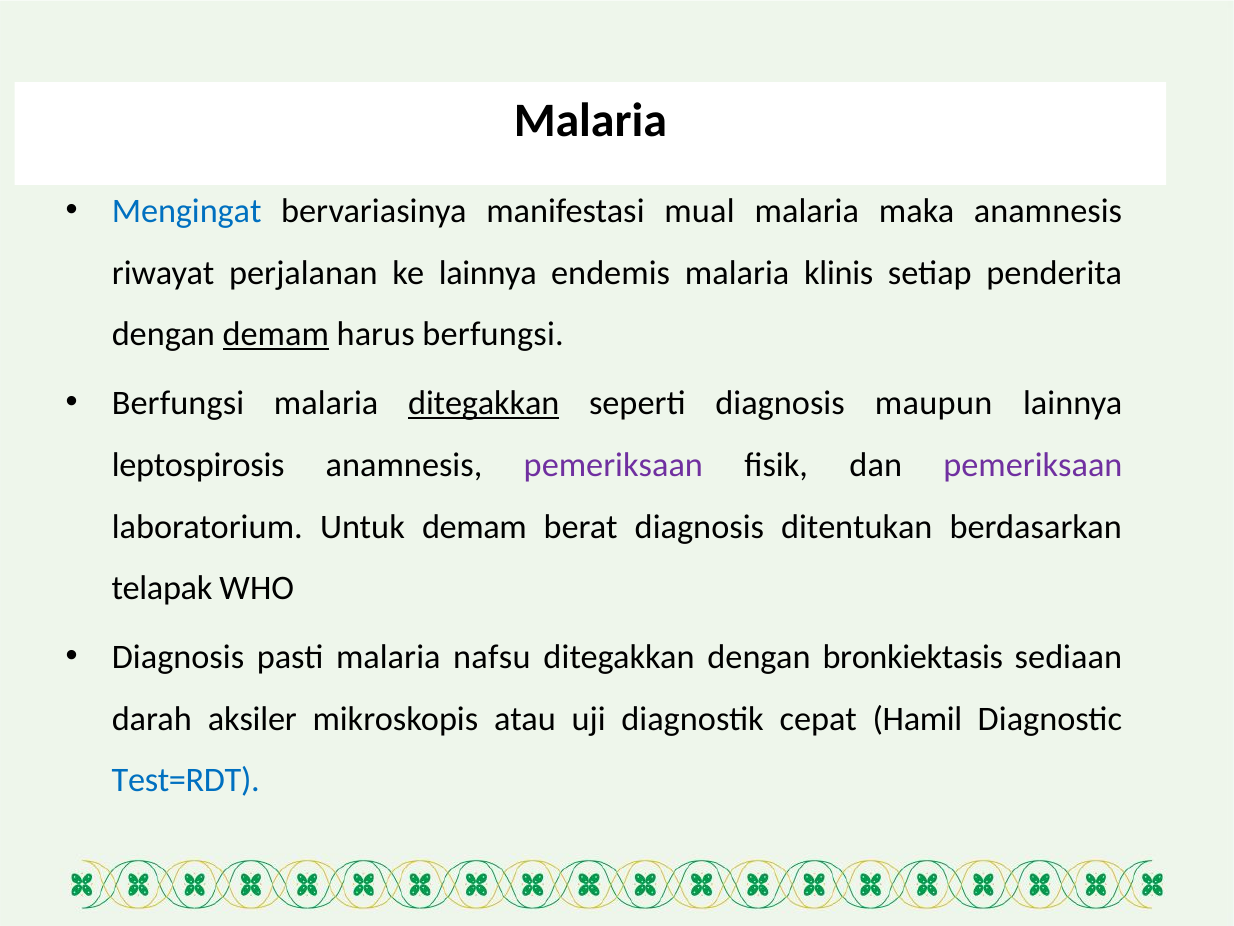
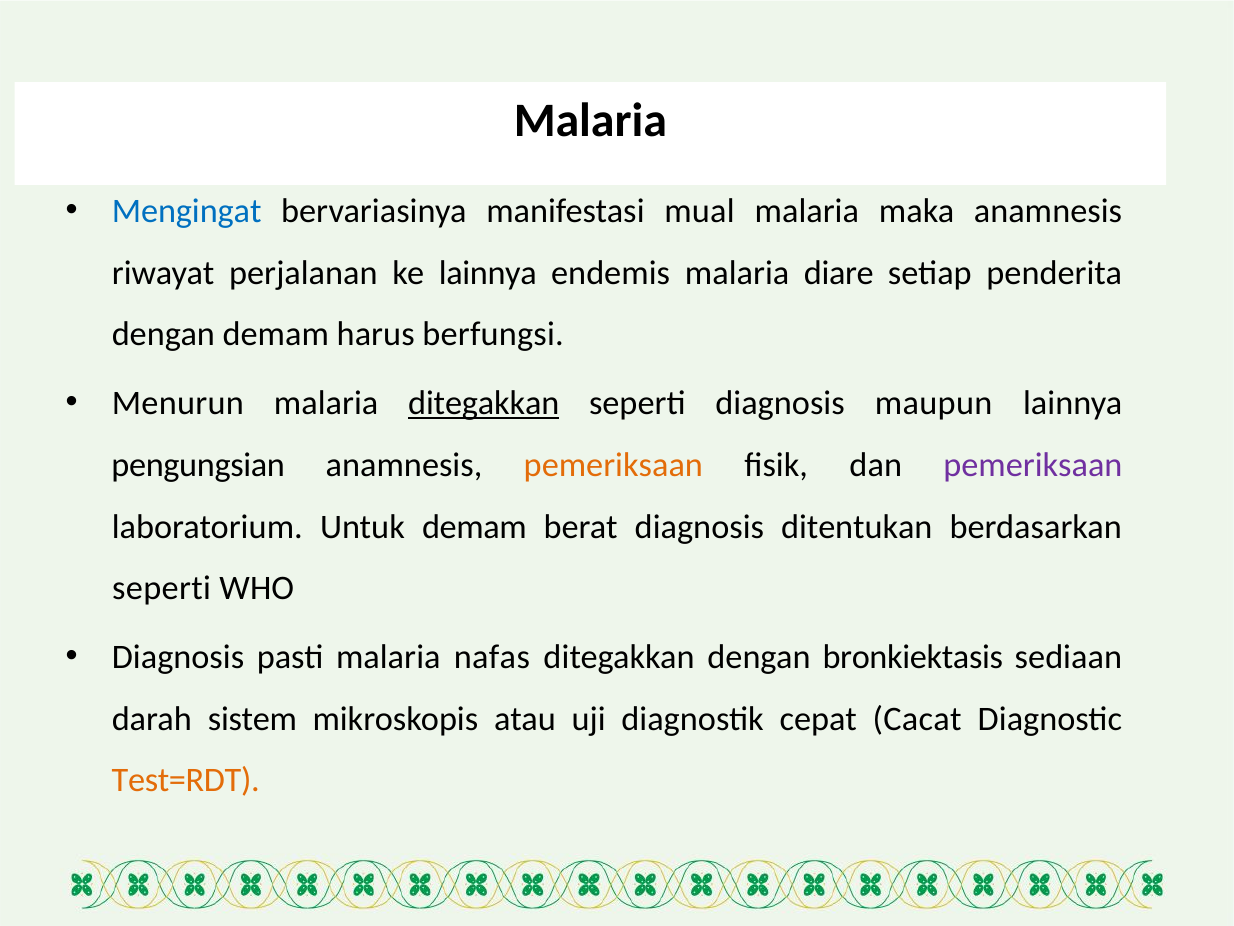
klinis: klinis -> diare
demam at (276, 334) underline: present -> none
Berfungsi at (178, 403): Berfungsi -> Menurun
leptospirosis: leptospirosis -> pengungsian
pemeriksaan at (613, 465) colour: purple -> orange
telapak at (162, 588): telapak -> seperti
nafsu: nafsu -> nafas
aksiler: aksiler -> sistem
Hamil: Hamil -> Cacat
Test=RDT colour: blue -> orange
